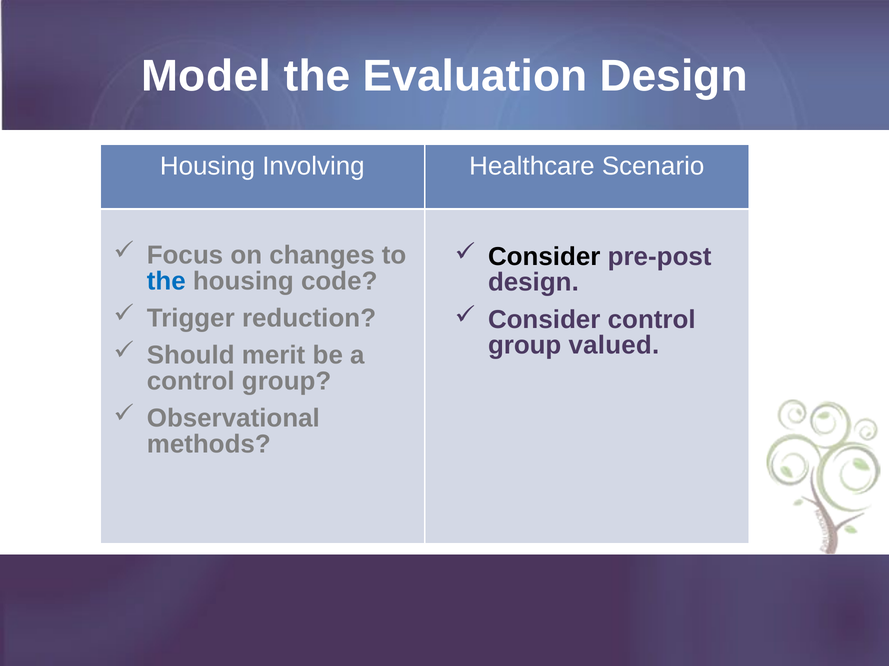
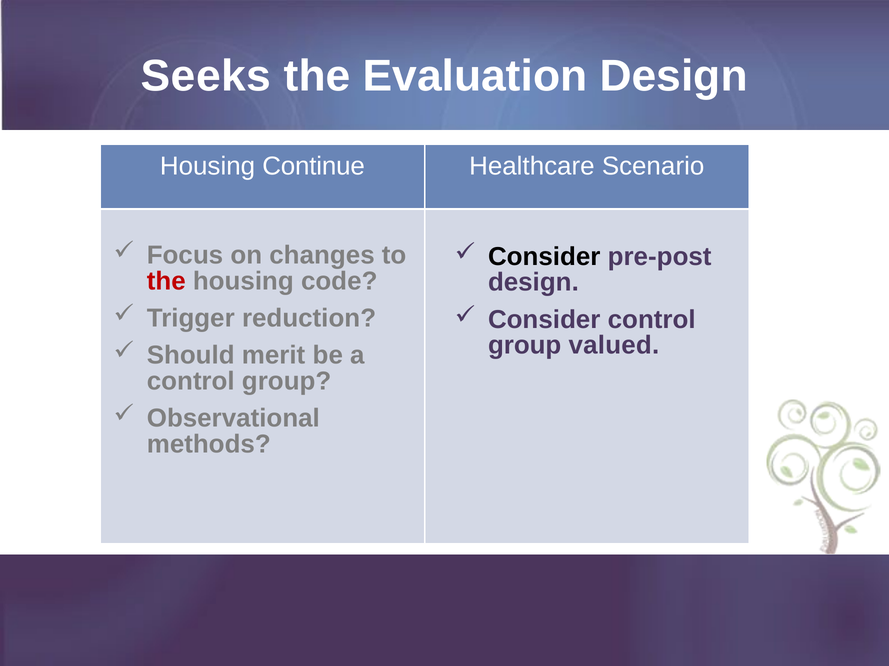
Model: Model -> Seeks
Involving: Involving -> Continue
the at (166, 281) colour: blue -> red
